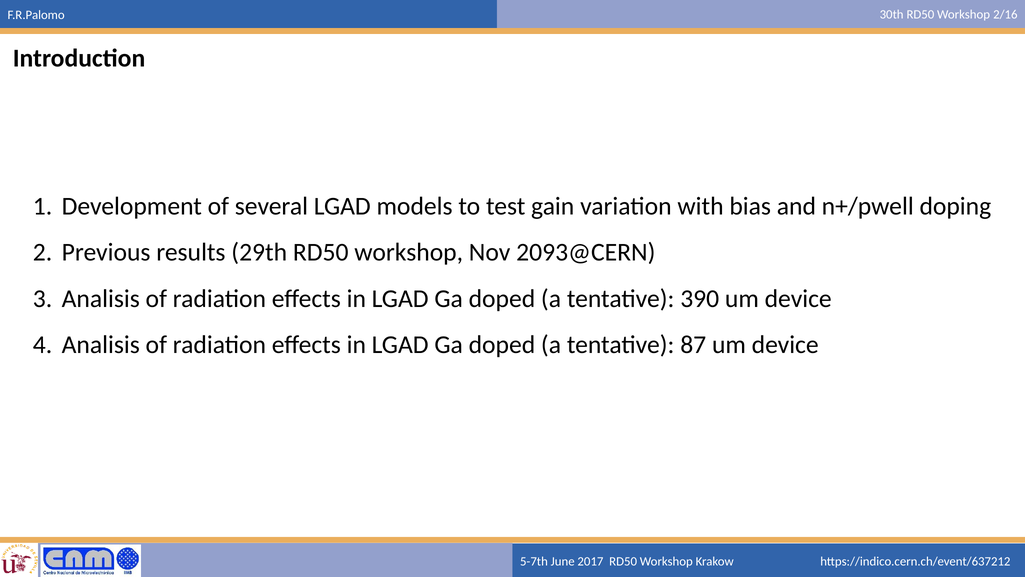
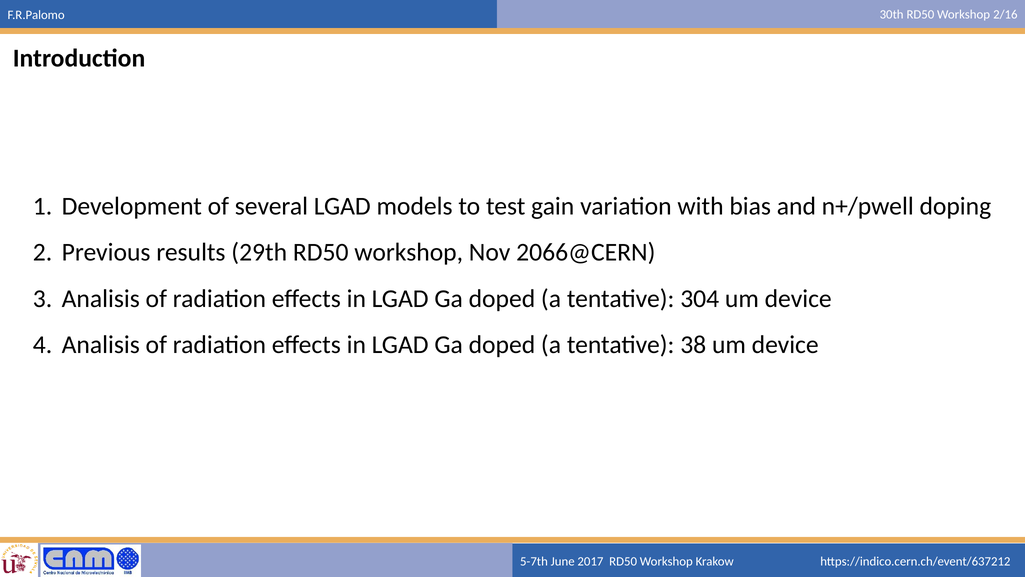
2093@CERN: 2093@CERN -> 2066@CERN
390: 390 -> 304
87: 87 -> 38
